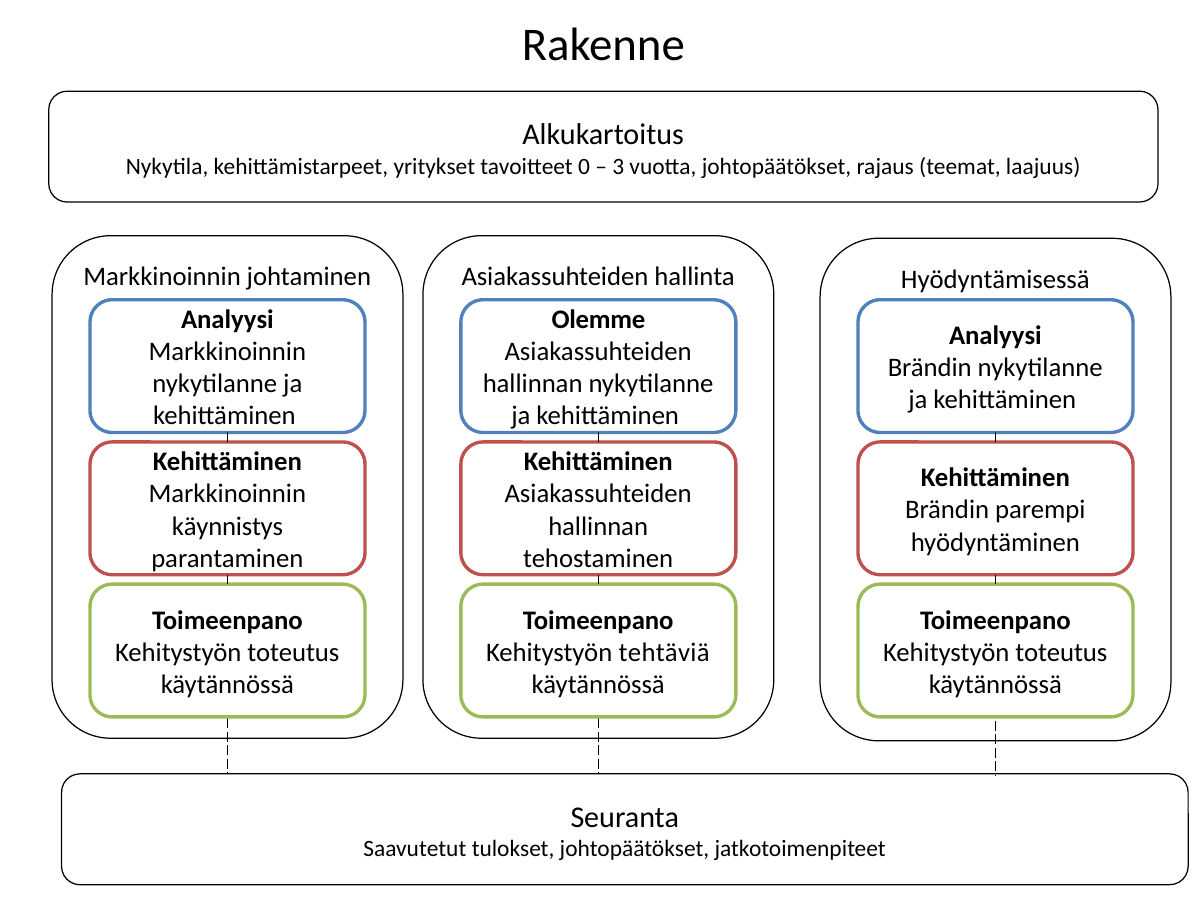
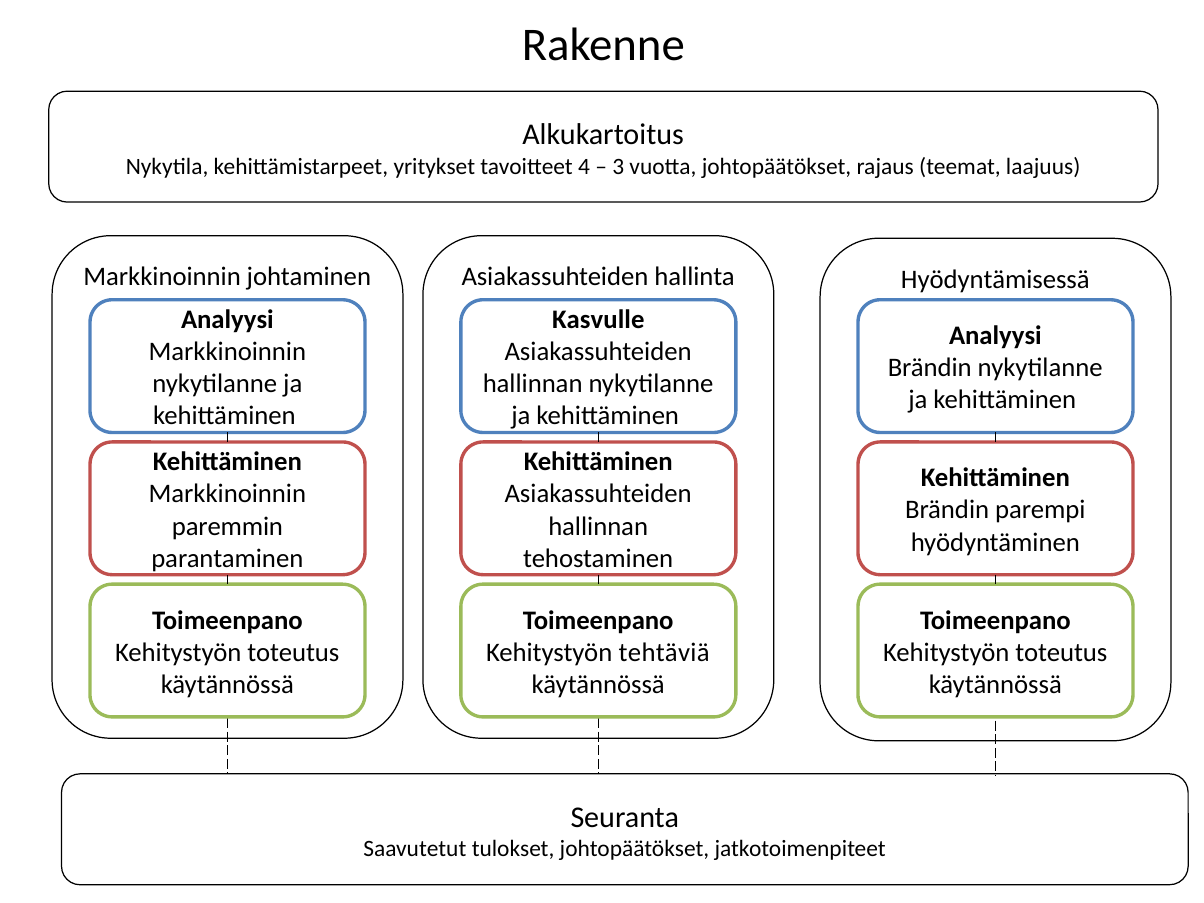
0: 0 -> 4
Olemme: Olemme -> Kasvulle
käynnistys: käynnistys -> paremmin
